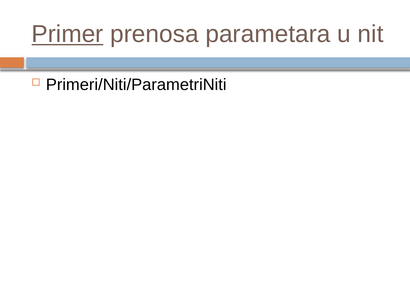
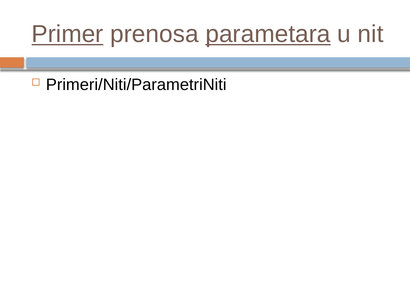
parametara underline: none -> present
